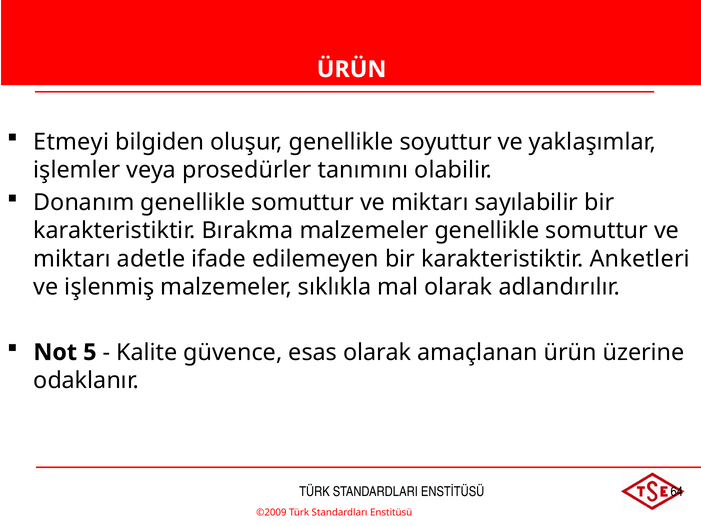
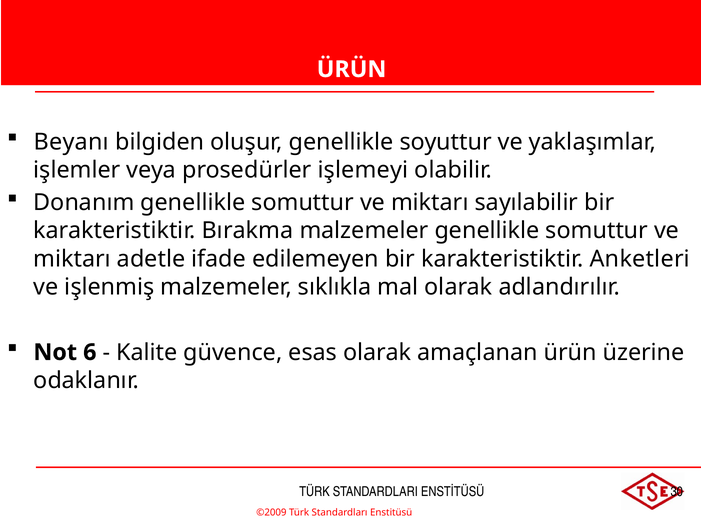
Etmeyi: Etmeyi -> Beyanı
tanımını: tanımını -> işlemeyi
5: 5 -> 6
64: 64 -> 30
